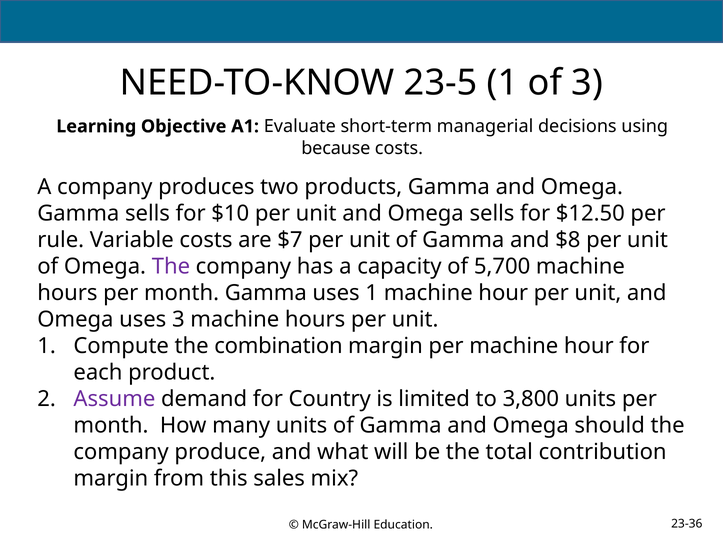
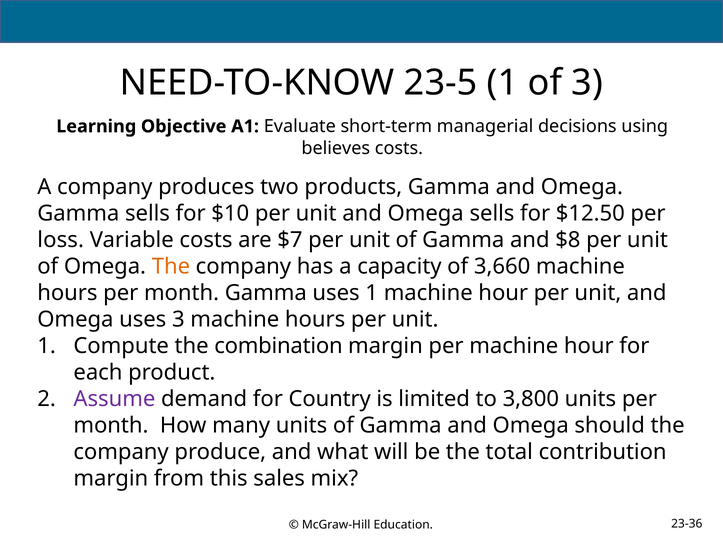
because: because -> believes
rule: rule -> loss
The at (171, 267) colour: purple -> orange
5,700: 5,700 -> 3,660
